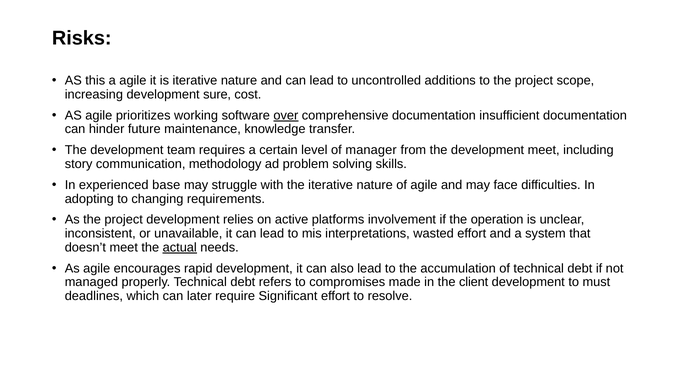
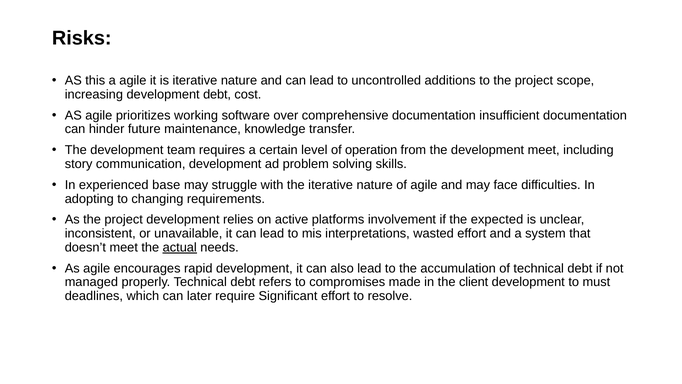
development sure: sure -> debt
over underline: present -> none
manager: manager -> operation
communication methodology: methodology -> development
operation: operation -> expected
